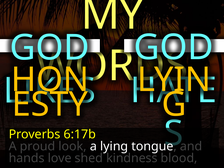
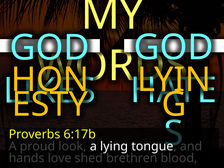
kindness: kindness -> brethren
